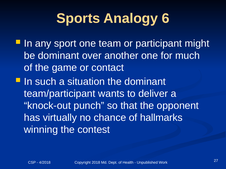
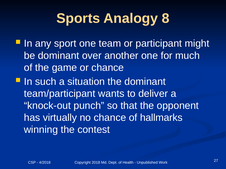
6: 6 -> 8
or contact: contact -> chance
